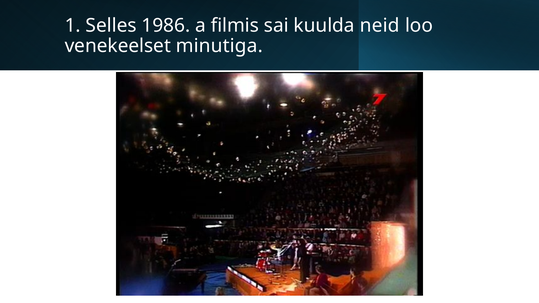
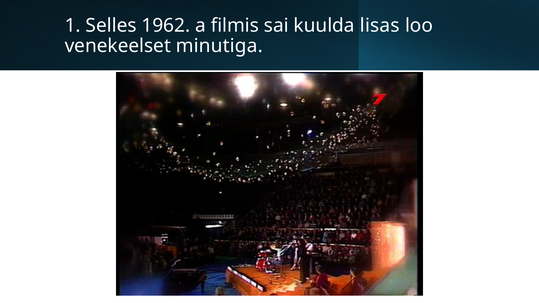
1986: 1986 -> 1962
neid: neid -> lisas
